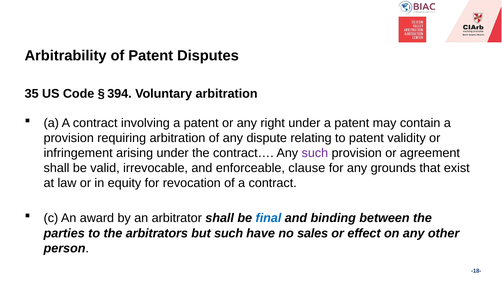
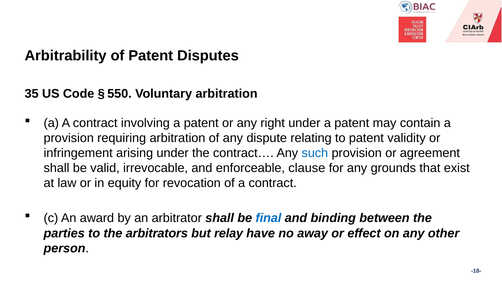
394: 394 -> 550
such at (315, 153) colour: purple -> blue
but such: such -> relay
sales: sales -> away
